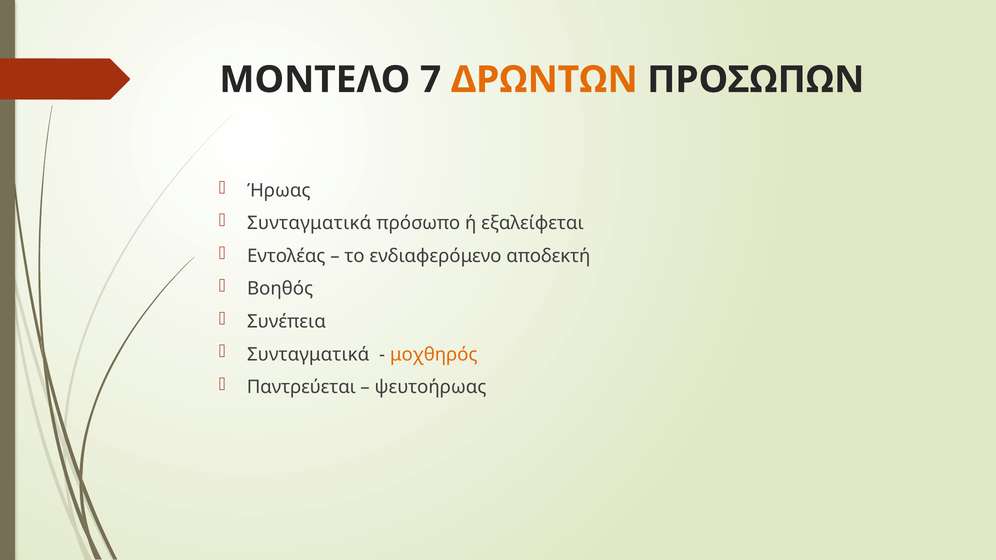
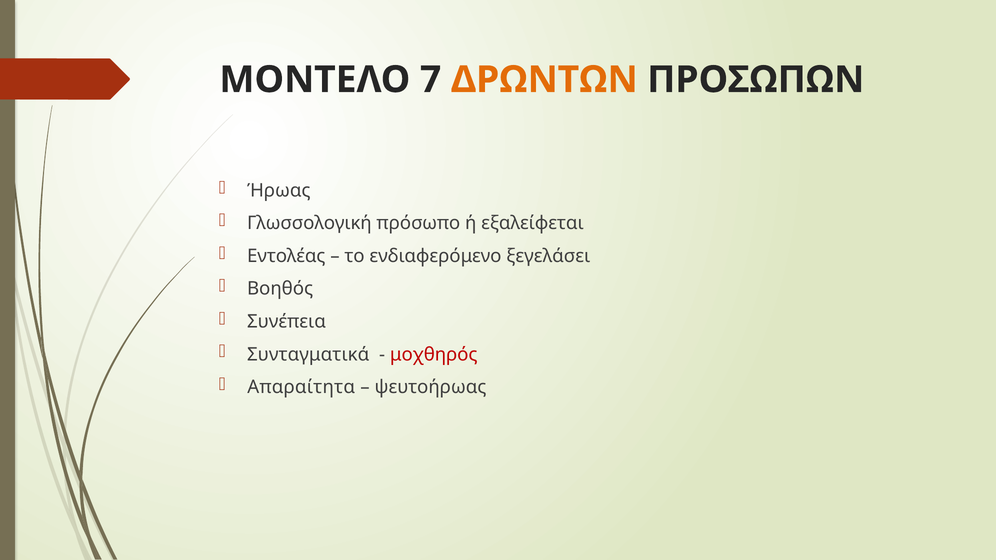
Συνταγματικά at (309, 223): Συνταγματικά -> Γλωσσολογική
αποδεκτή: αποδεκτή -> ξεγελάσει
μοχθηρός colour: orange -> red
Παντρεύεται: Παντρεύεται -> Απαραίτητα
